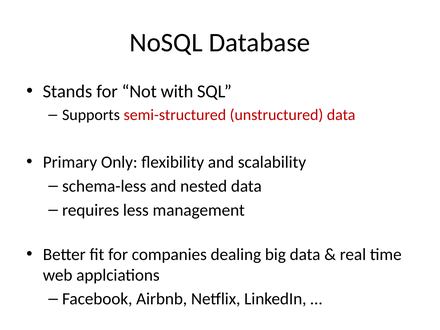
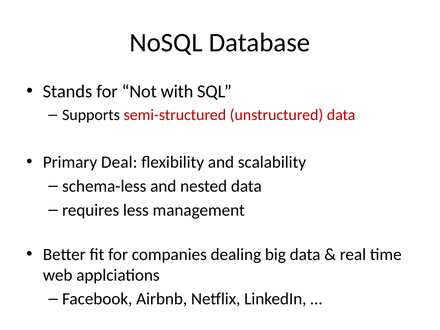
Only: Only -> Deal
